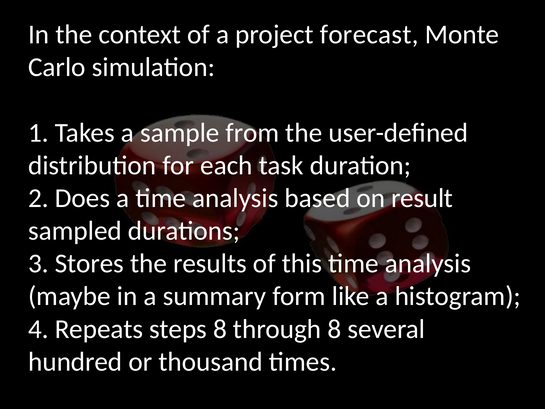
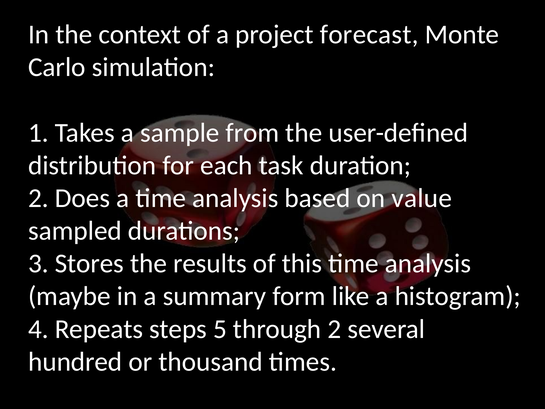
result: result -> value
steps 8: 8 -> 5
through 8: 8 -> 2
